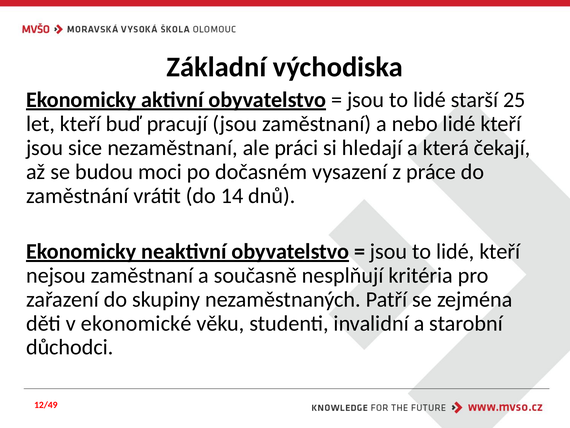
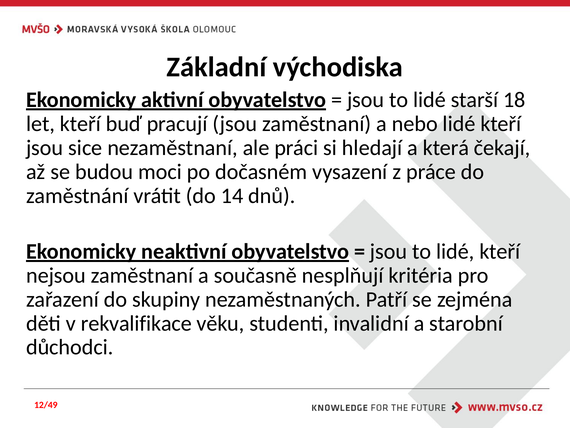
25: 25 -> 18
ekonomické: ekonomické -> rekvalifikace
